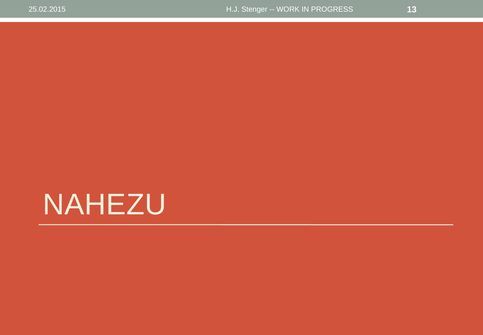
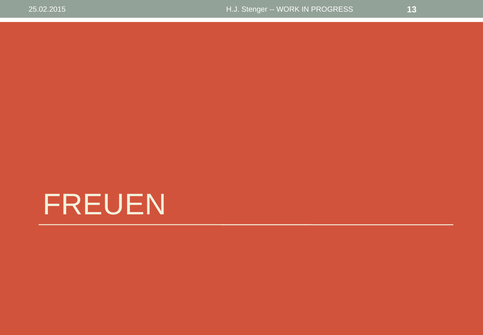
NAHEZU: NAHEZU -> FREUEN
